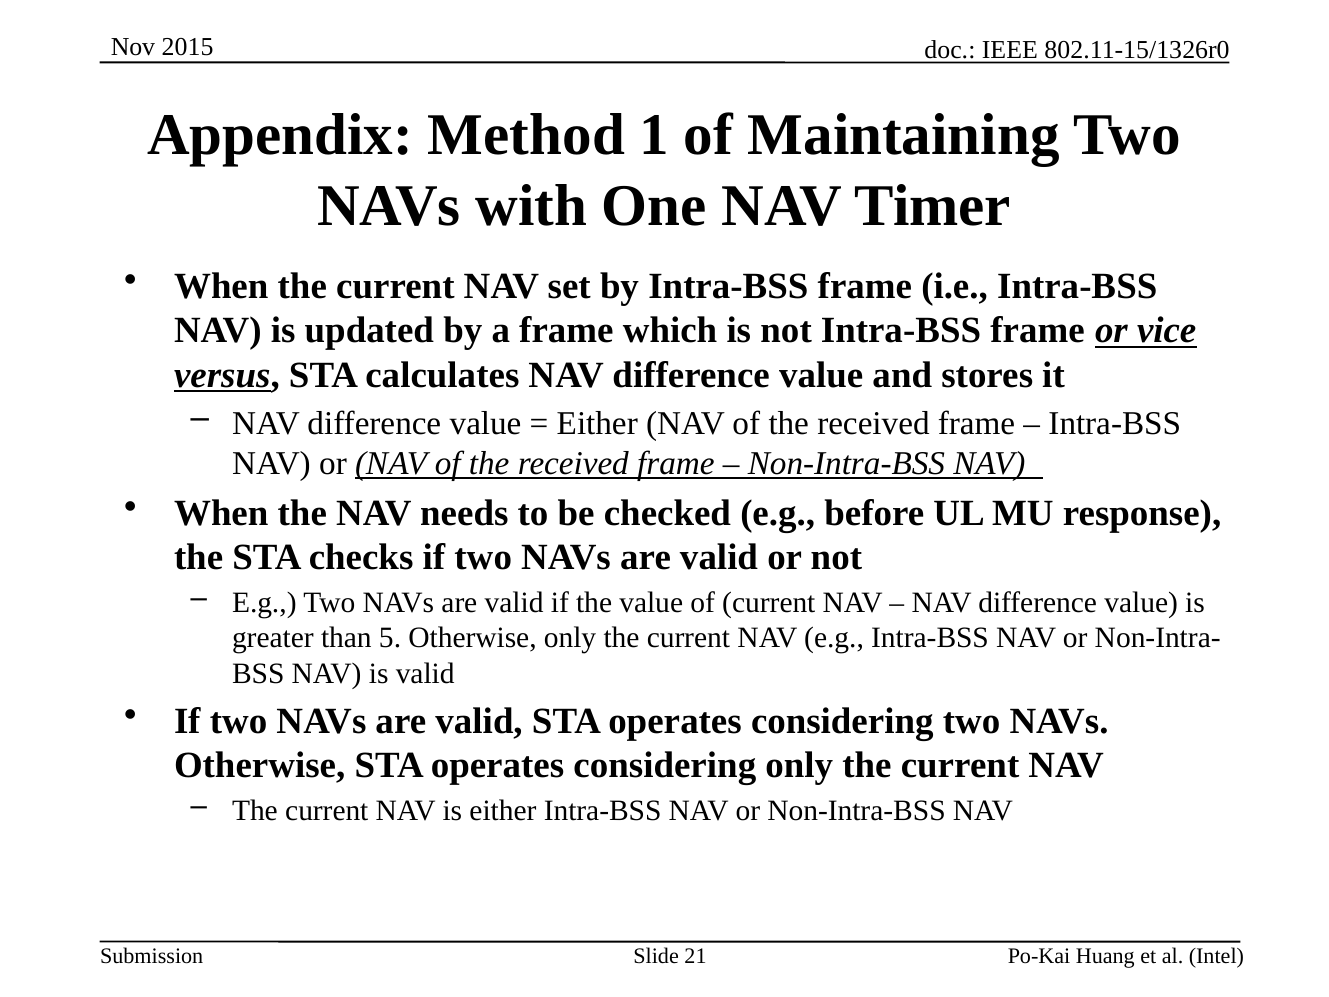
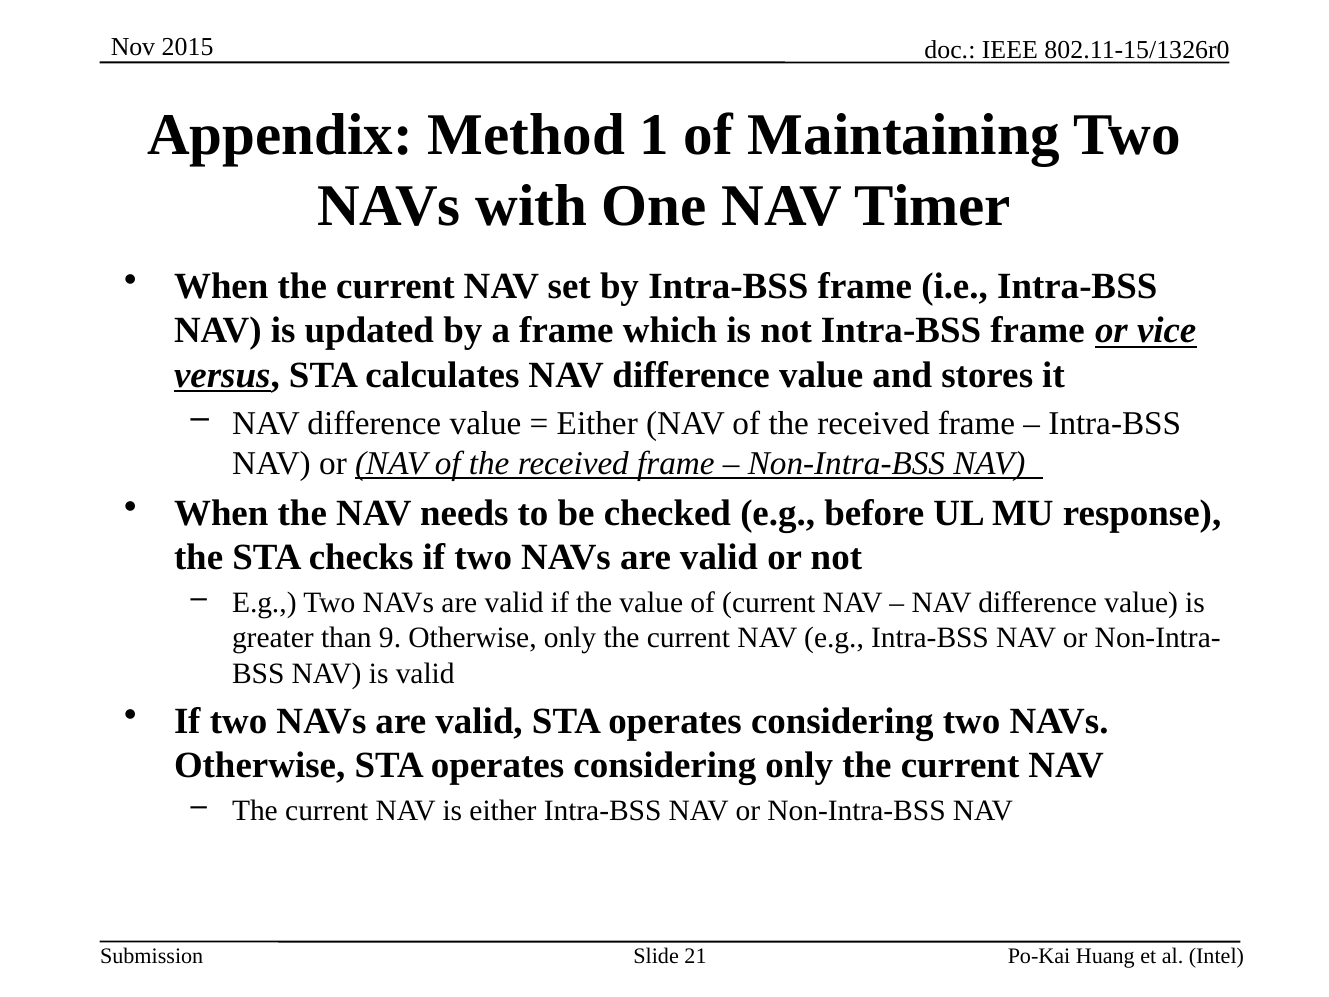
5: 5 -> 9
